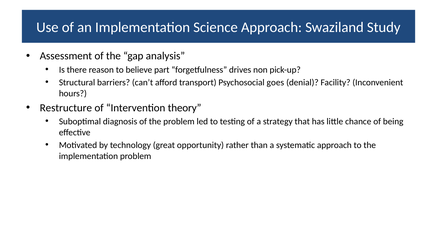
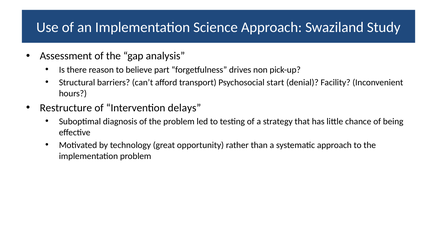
goes: goes -> start
theory: theory -> delays
